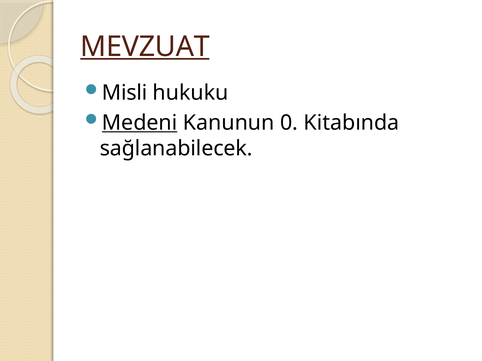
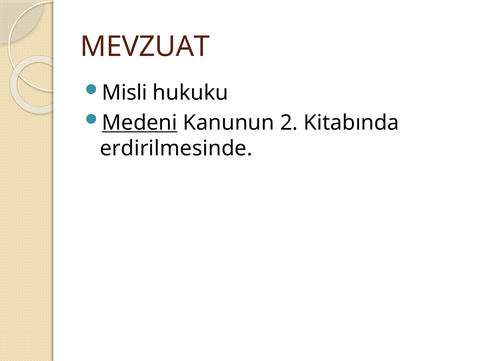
MEVZUAT underline: present -> none
0: 0 -> 2
sağlanabilecek: sağlanabilecek -> erdirilmesinde
